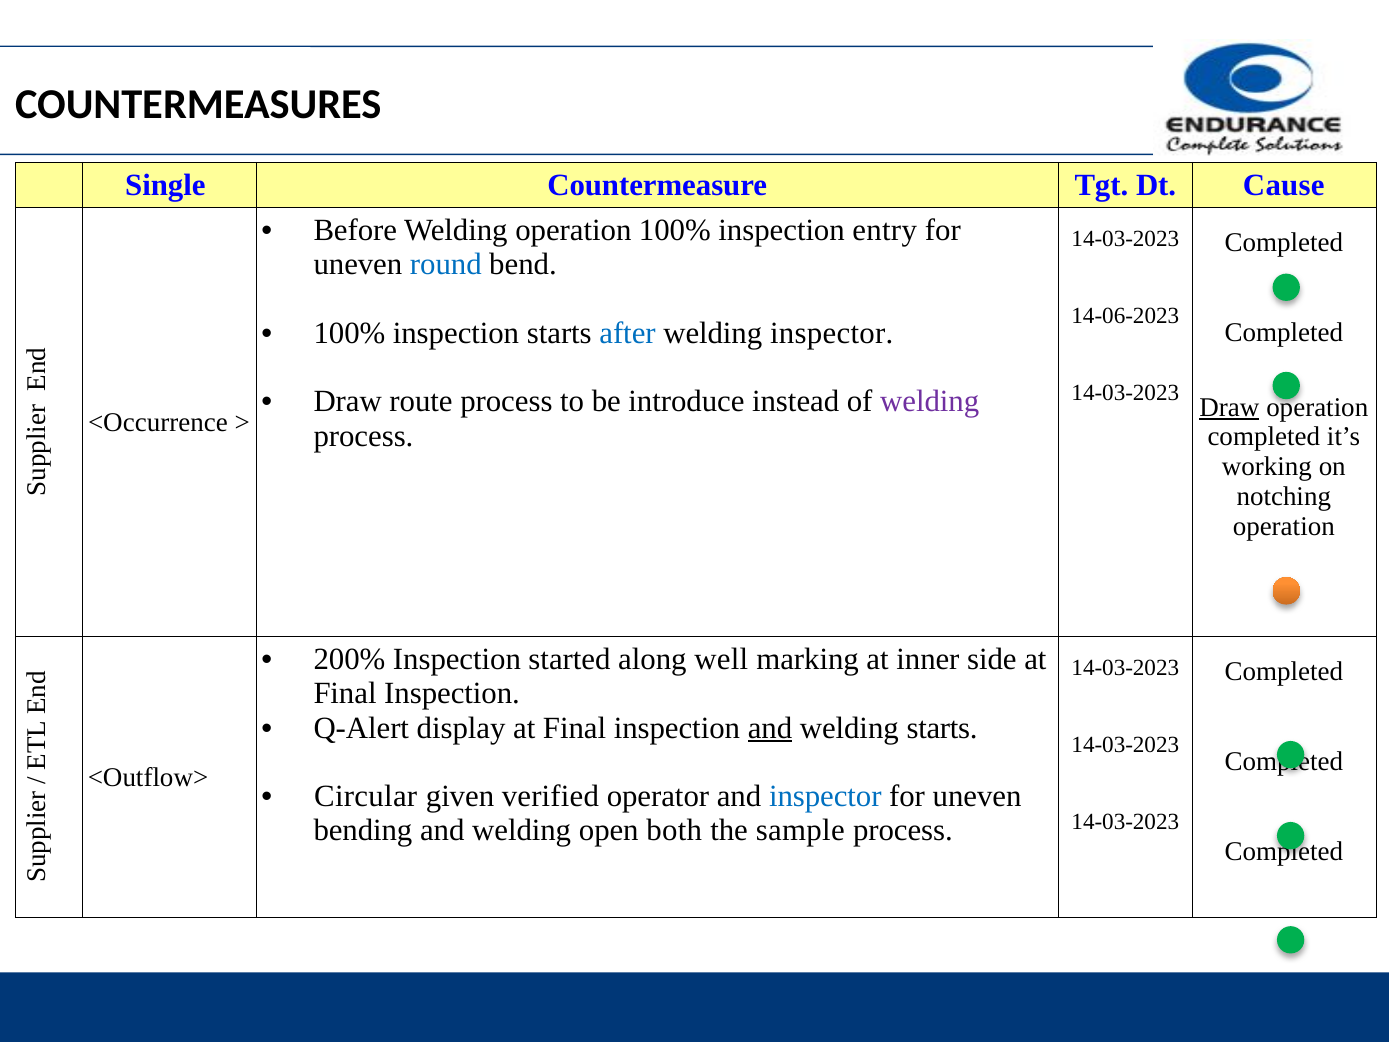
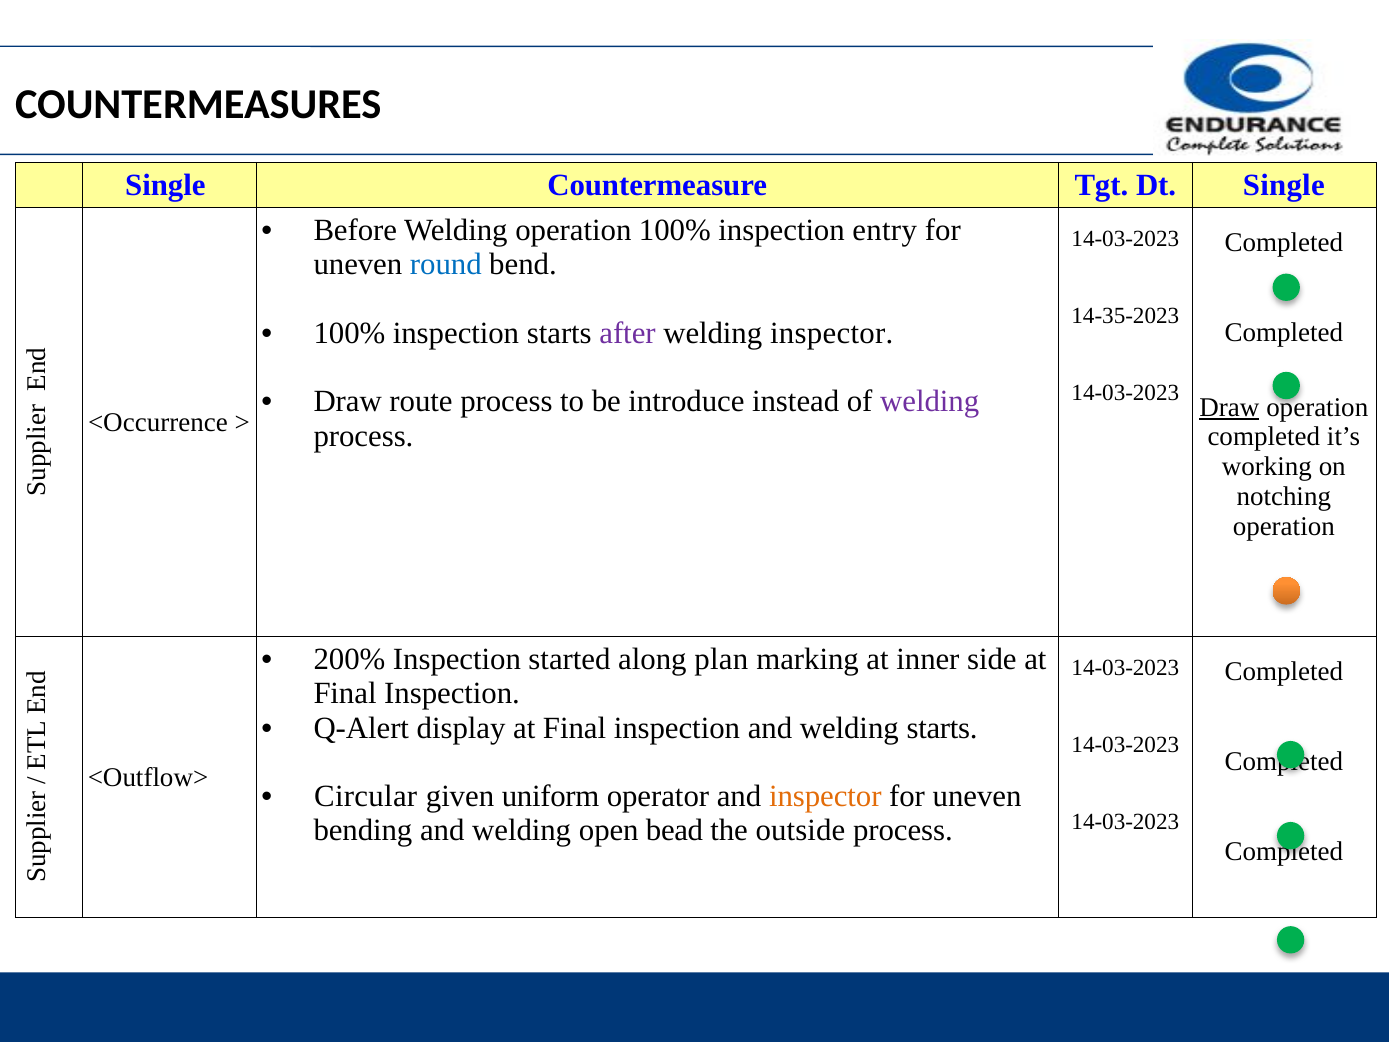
Dt Cause: Cause -> Single
14-06-2023: 14-06-2023 -> 14-35-2023
after colour: blue -> purple
well: well -> plan
and at (770, 728) underline: present -> none
verified: verified -> uniform
inspector at (825, 796) colour: blue -> orange
both: both -> bead
sample: sample -> outside
